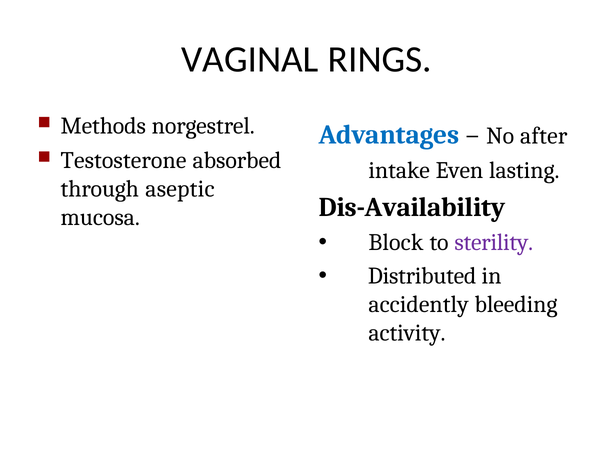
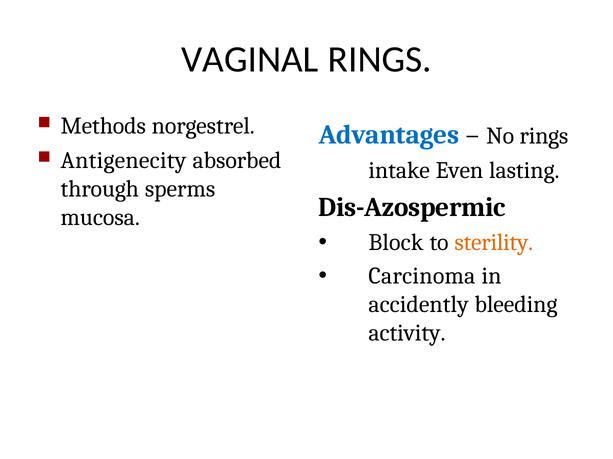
No after: after -> rings
Testosterone: Testosterone -> Antigenecity
aseptic: aseptic -> sperms
Dis-Availability: Dis-Availability -> Dis-Azospermic
sterility colour: purple -> orange
Distributed: Distributed -> Carcinoma
